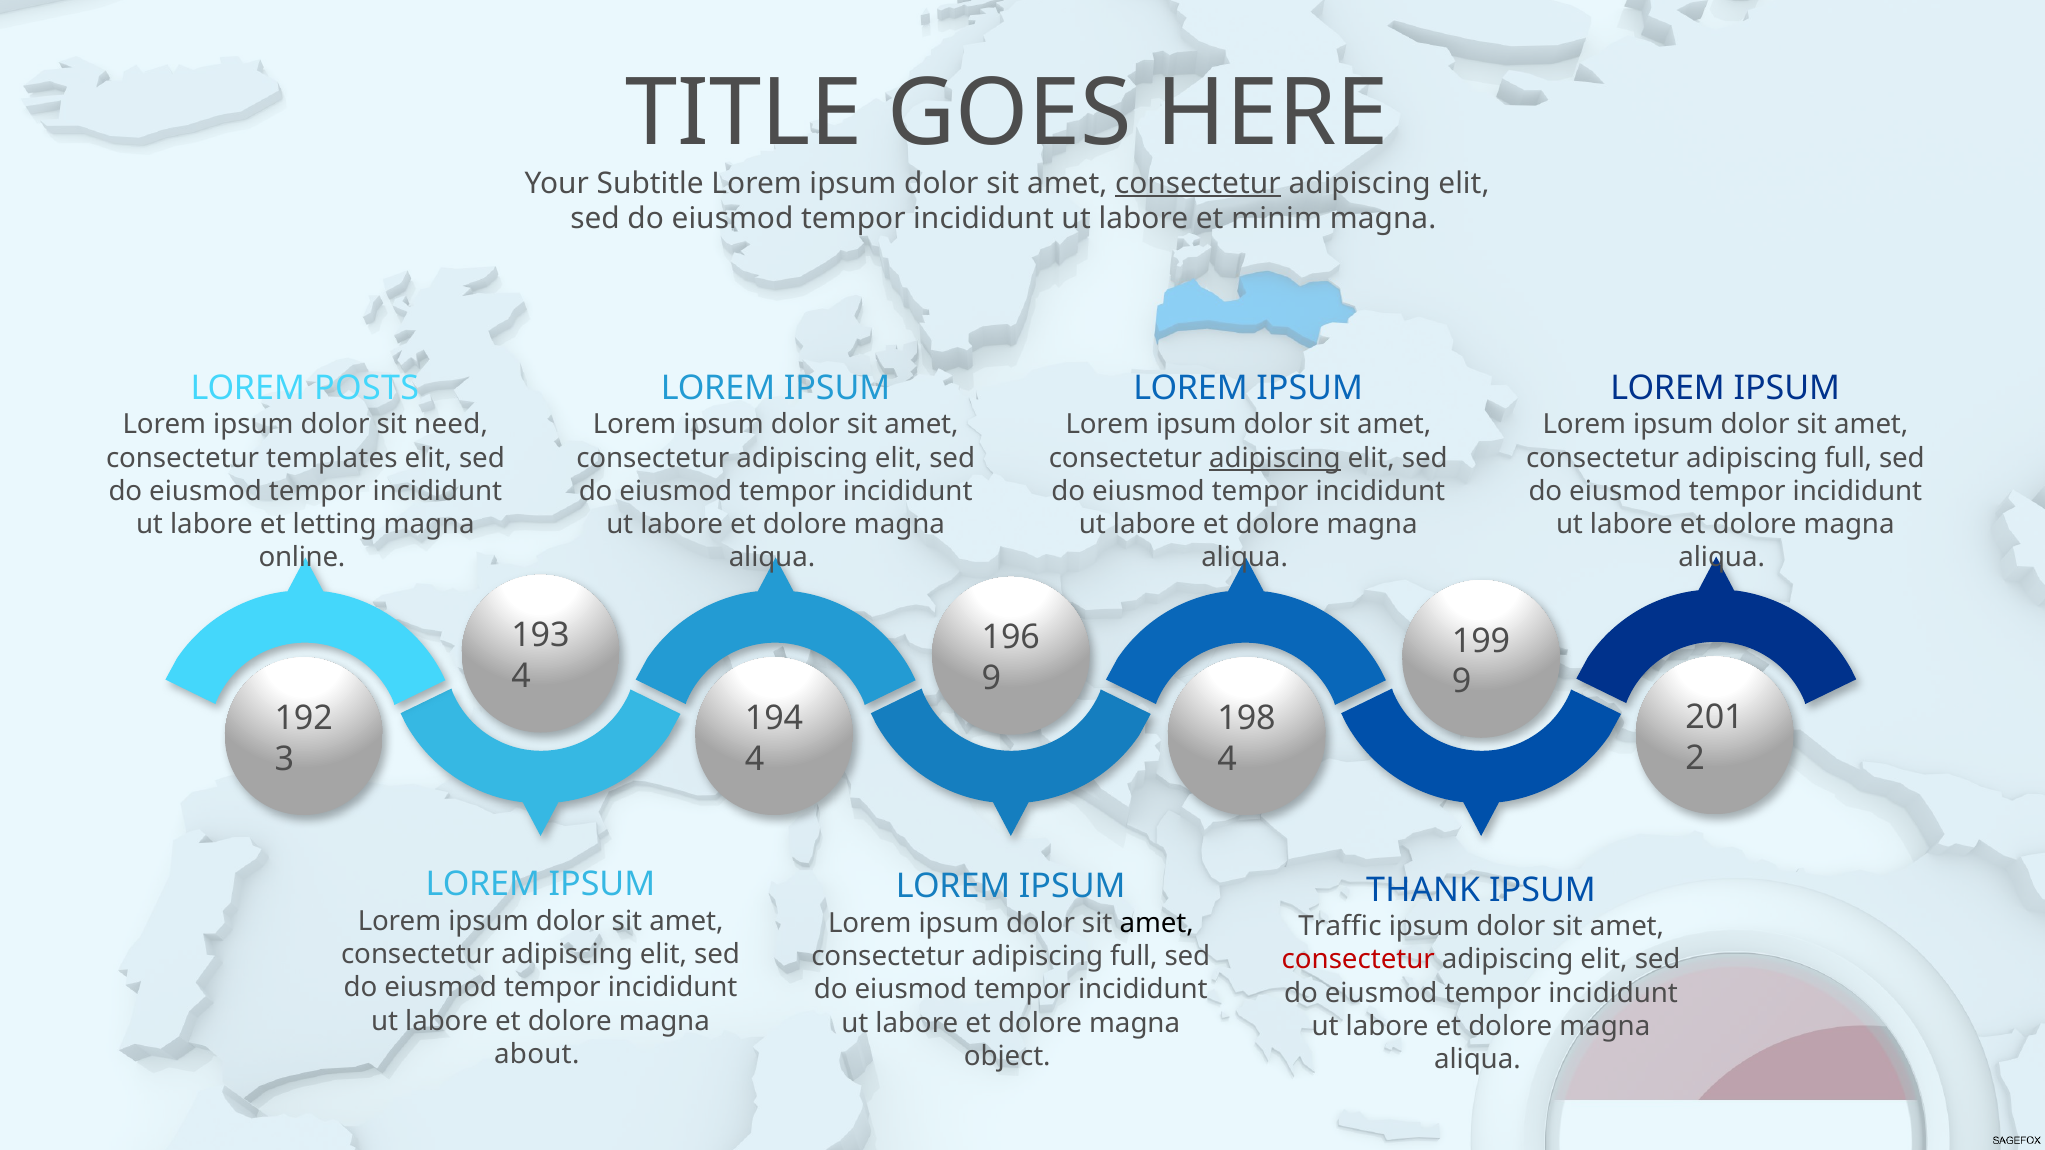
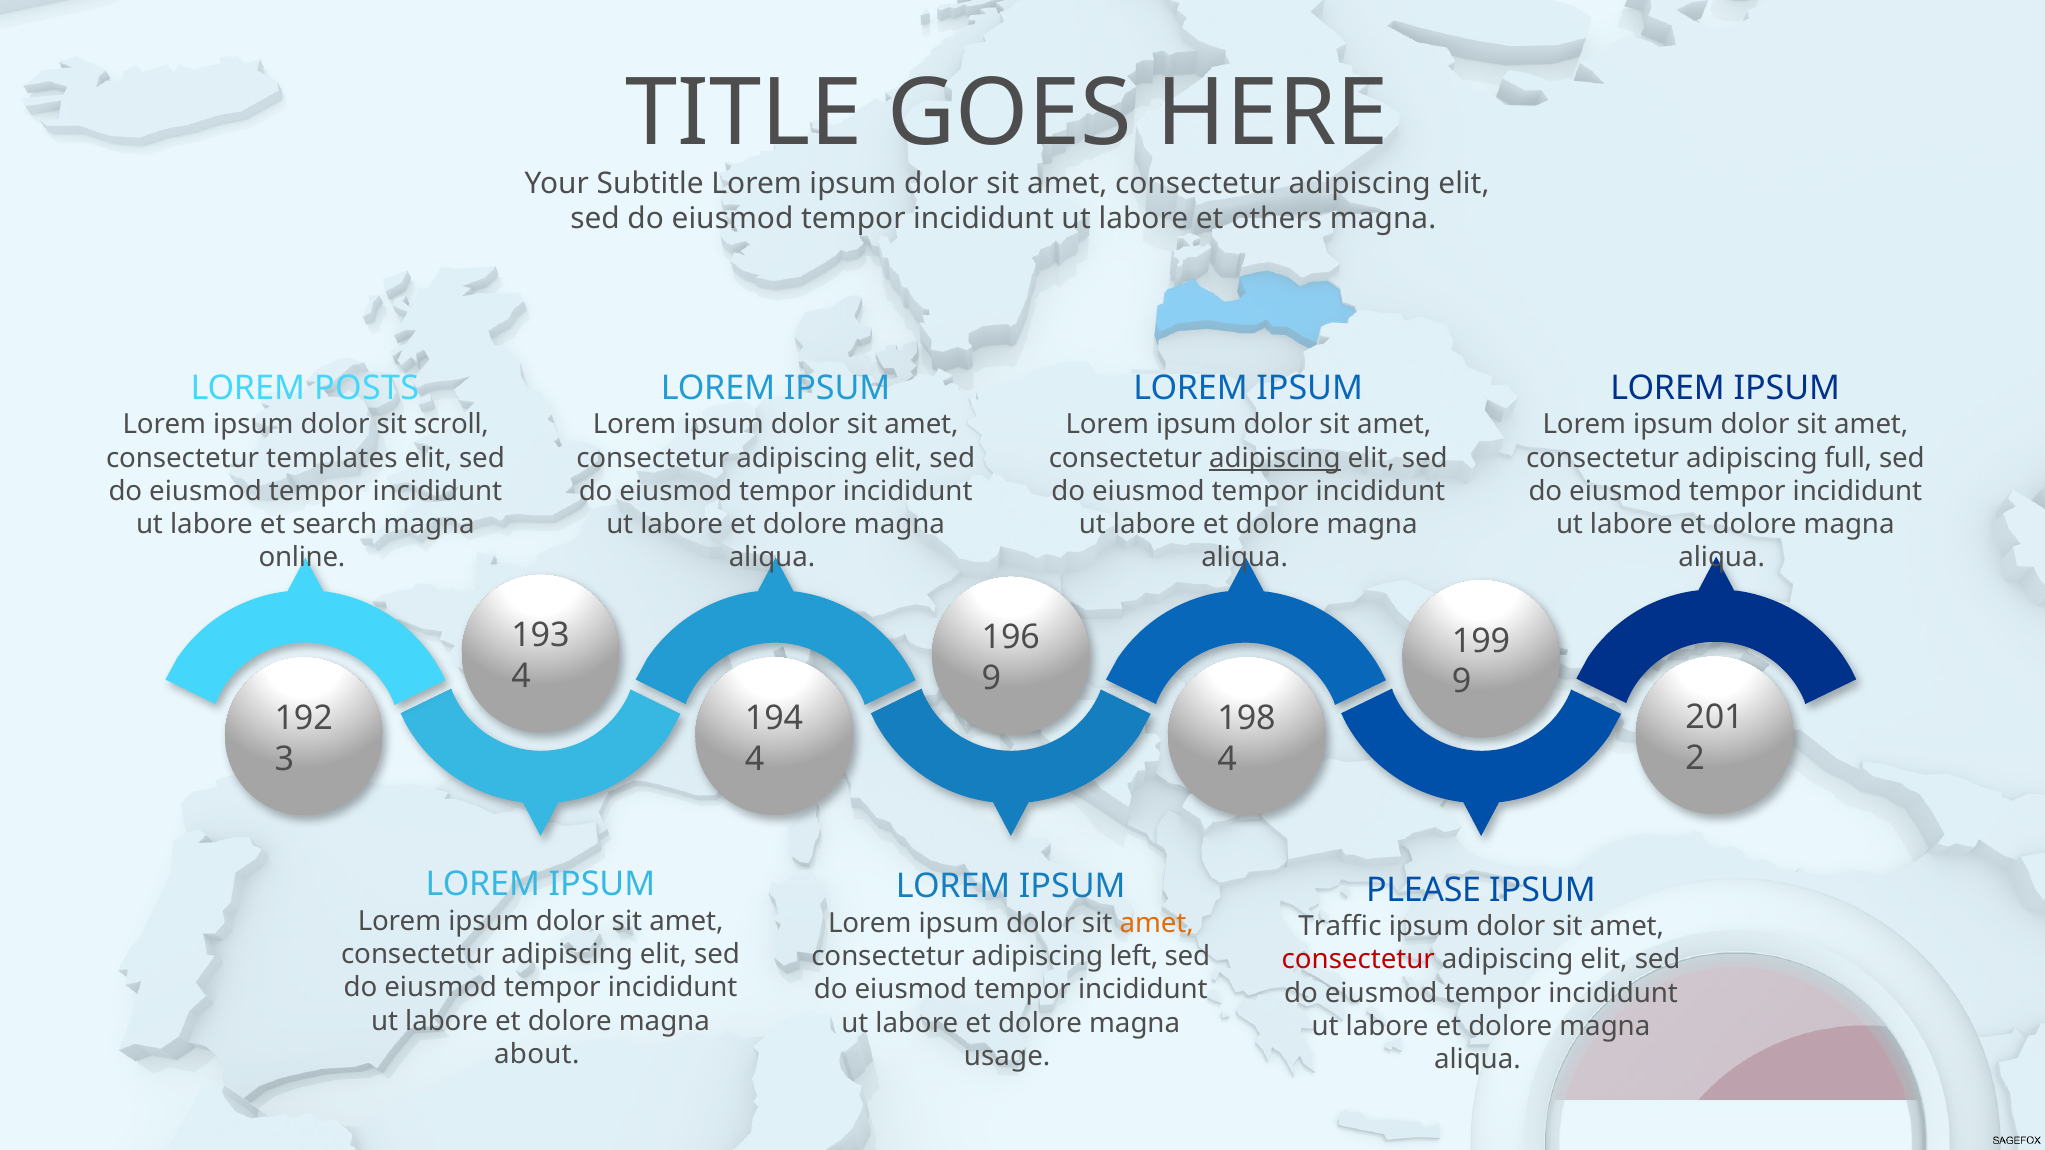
consectetur at (1198, 183) underline: present -> none
minim: minim -> others
need: need -> scroll
letting: letting -> search
THANK: THANK -> PLEASE
amet at (1157, 923) colour: black -> orange
full at (1134, 957): full -> left
object: object -> usage
